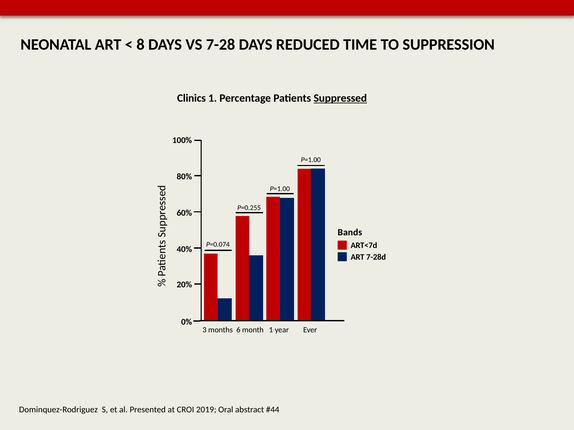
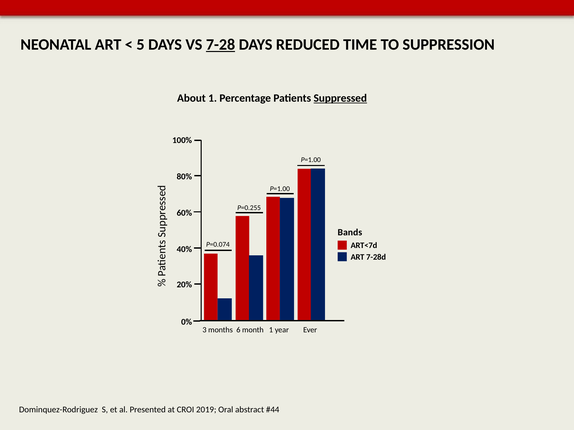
8: 8 -> 5
7-28 underline: none -> present
Clinics: Clinics -> About
